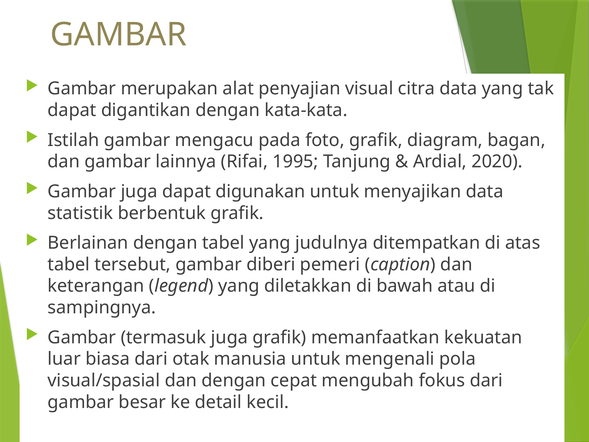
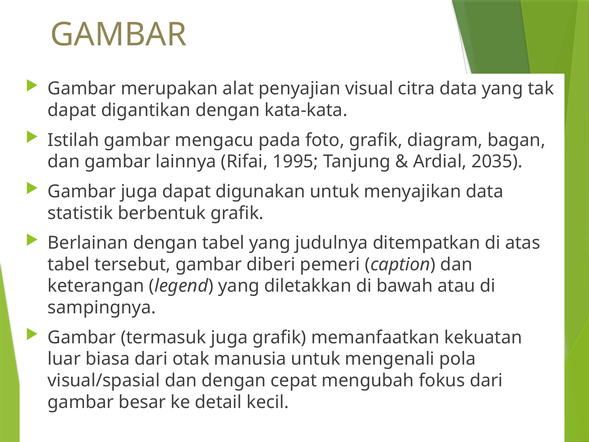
2020: 2020 -> 2035
